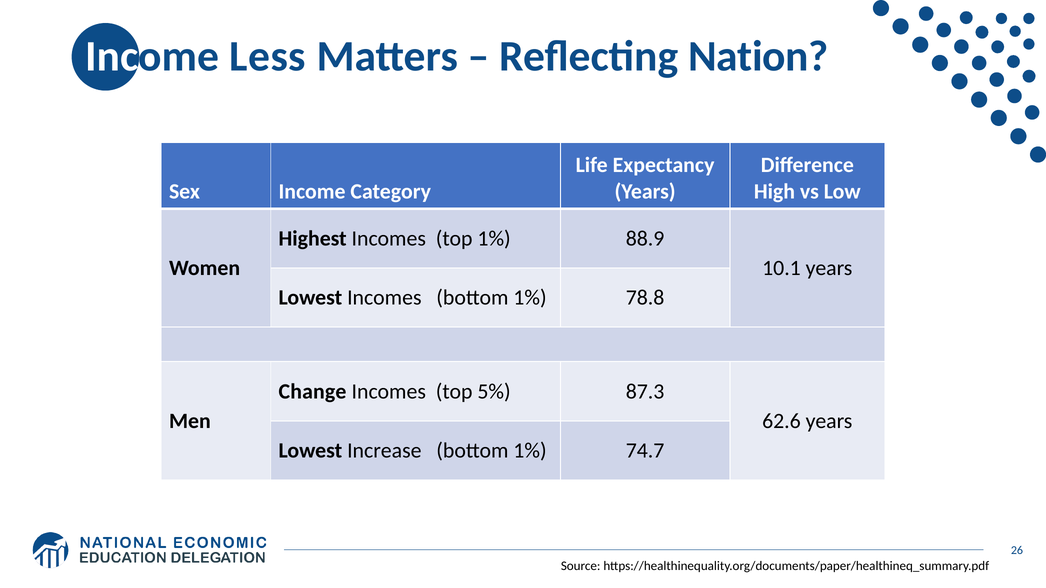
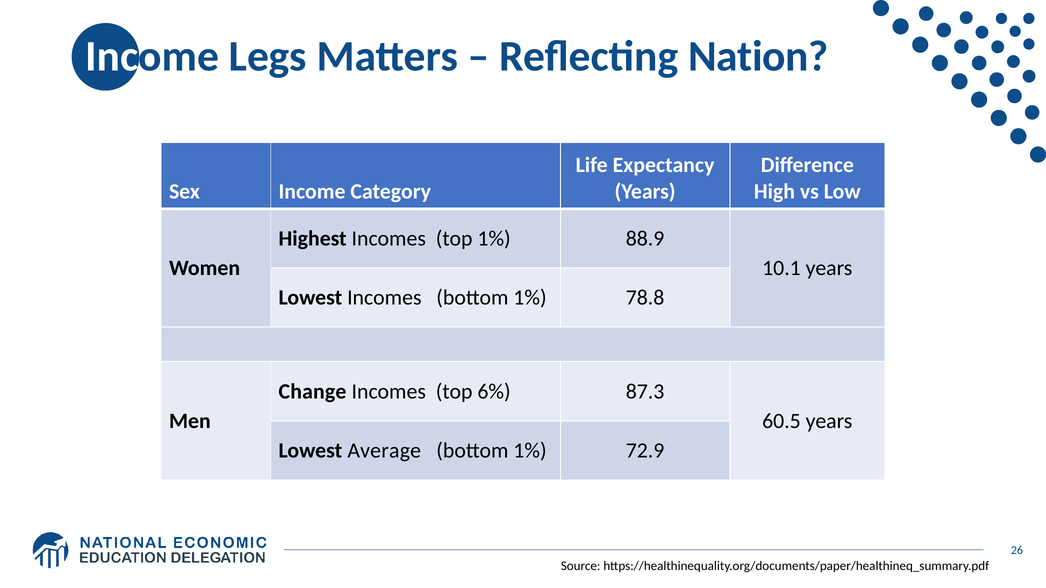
Less: Less -> Legs
5%: 5% -> 6%
62.6: 62.6 -> 60.5
Increase: Increase -> Average
74.7: 74.7 -> 72.9
